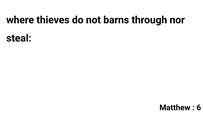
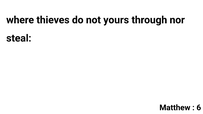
barns: barns -> yours
